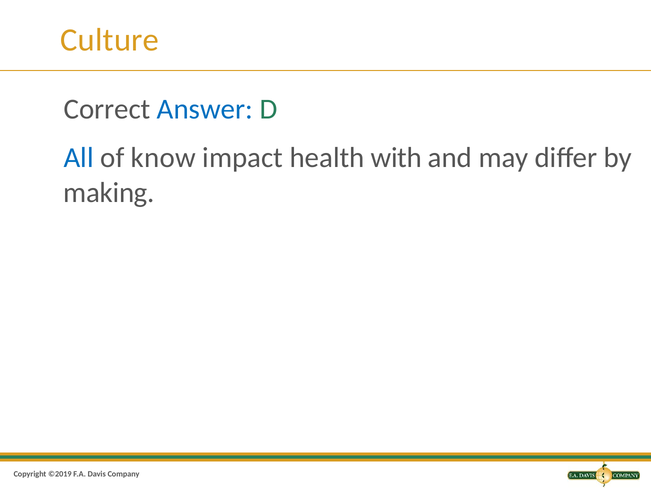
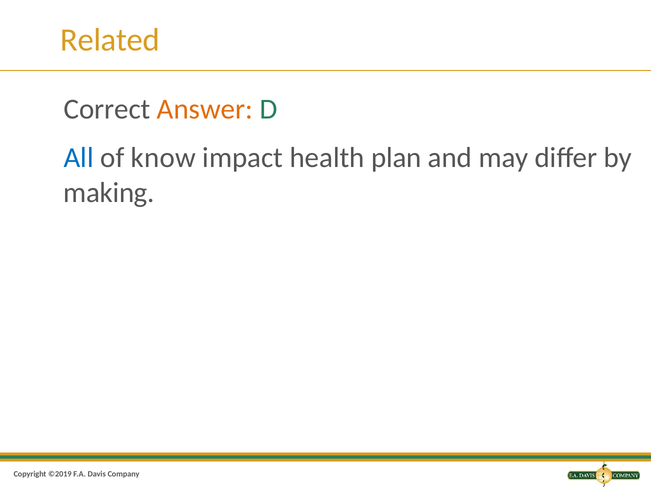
Culture: Culture -> Related
Answer colour: blue -> orange
with: with -> plan
